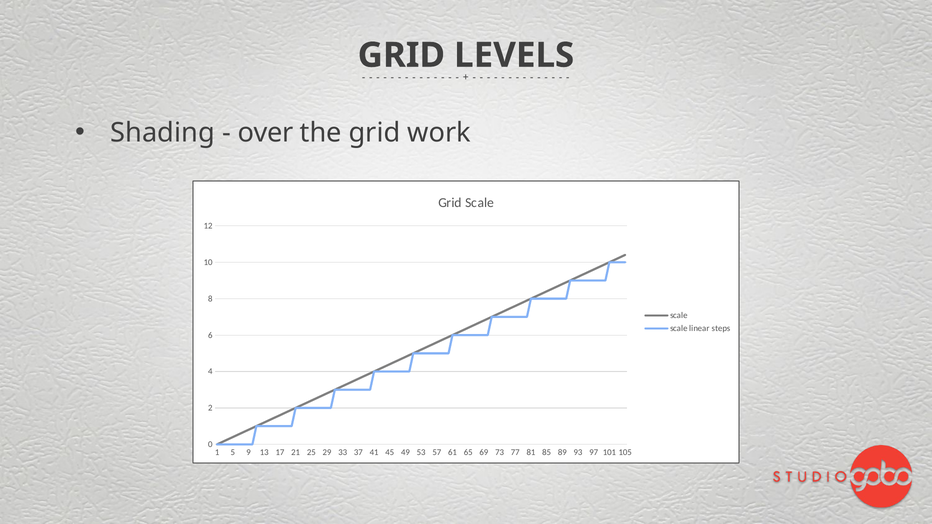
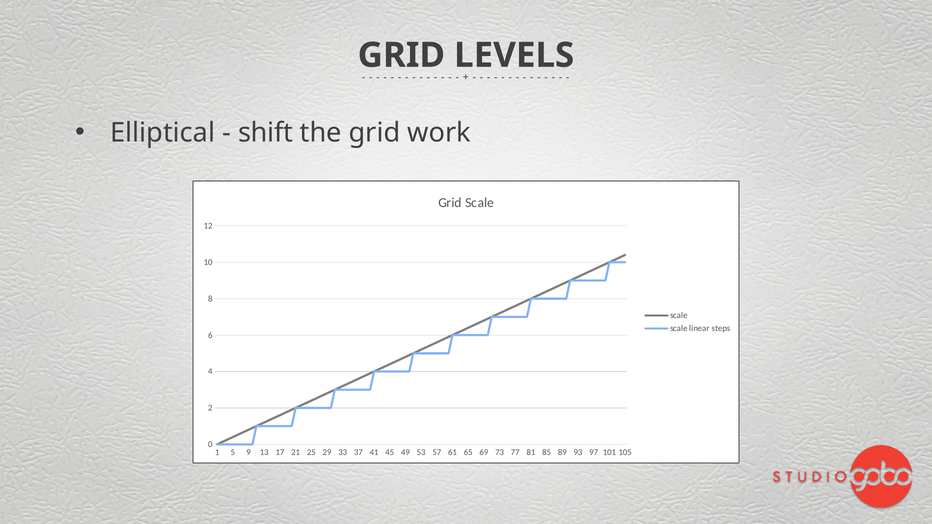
Shading: Shading -> Elliptical
over: over -> shift
